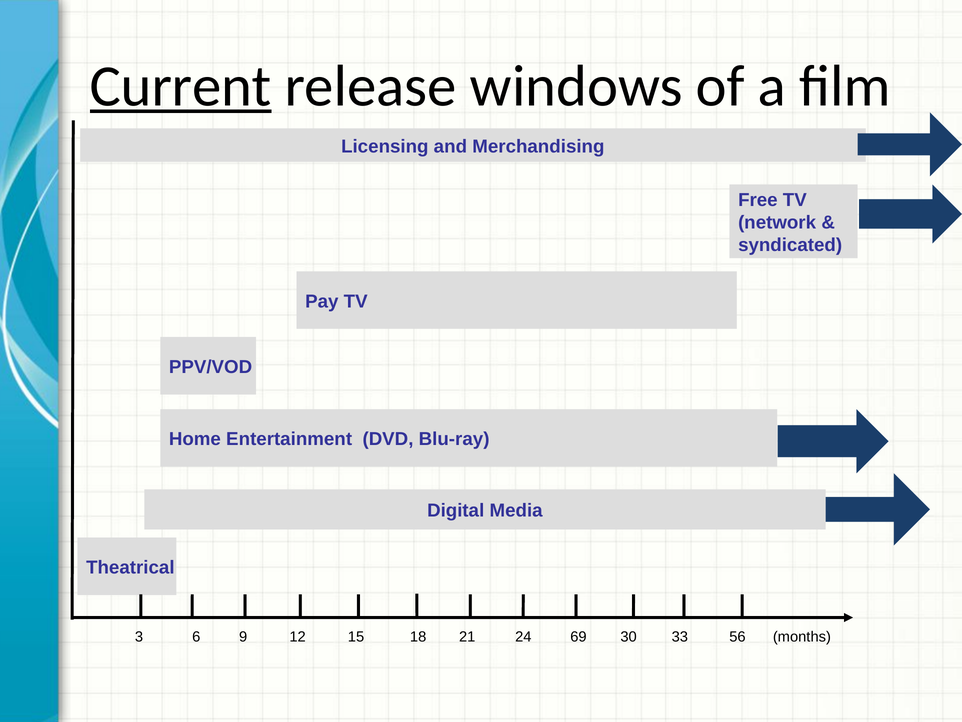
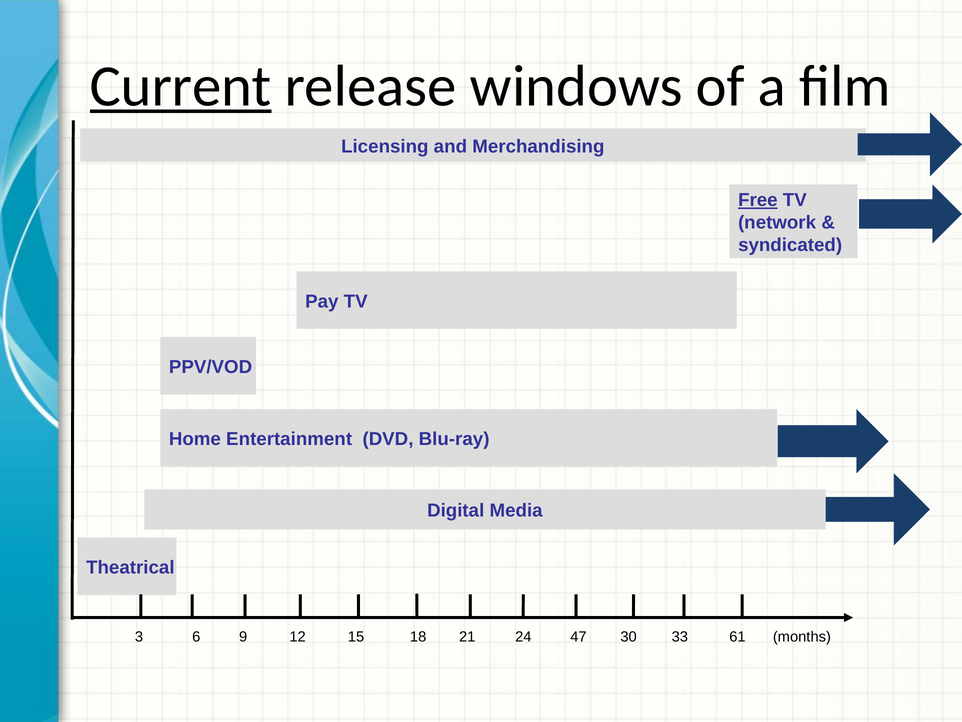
Free underline: none -> present
69: 69 -> 47
56: 56 -> 61
